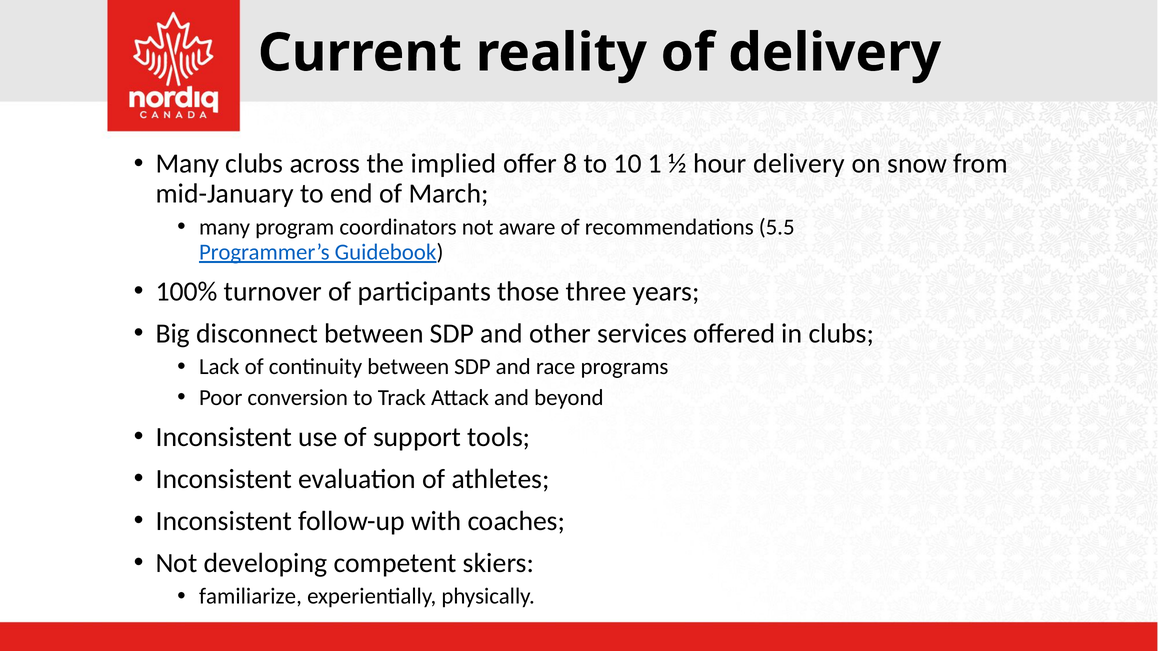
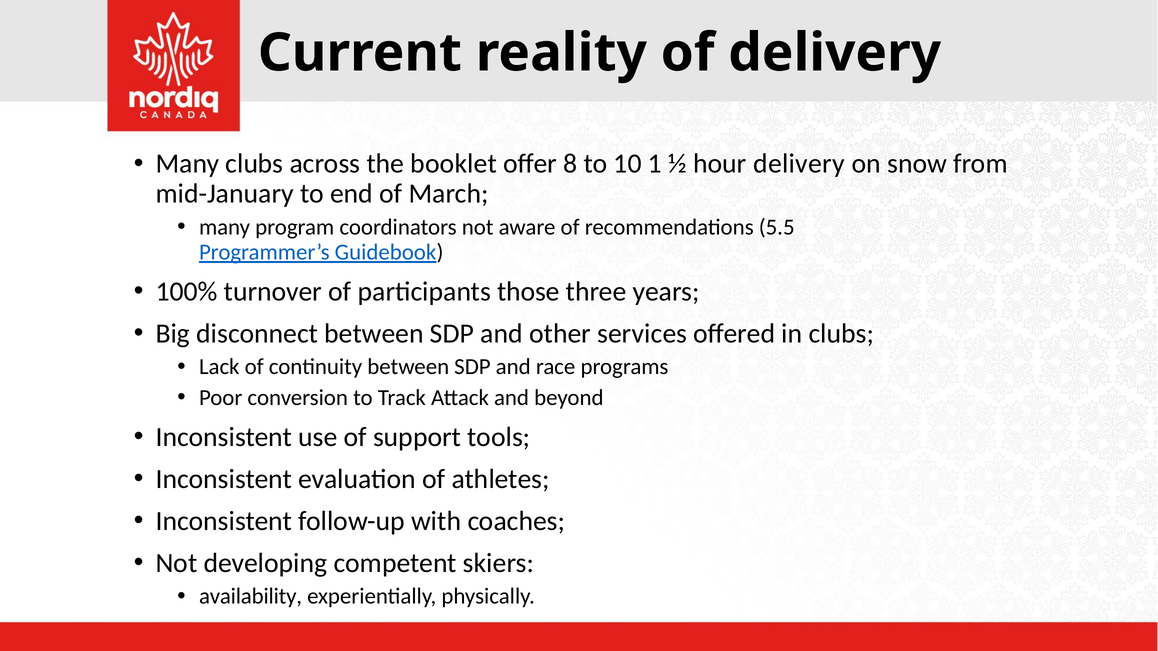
implied: implied -> booklet
familiarize: familiarize -> availability
